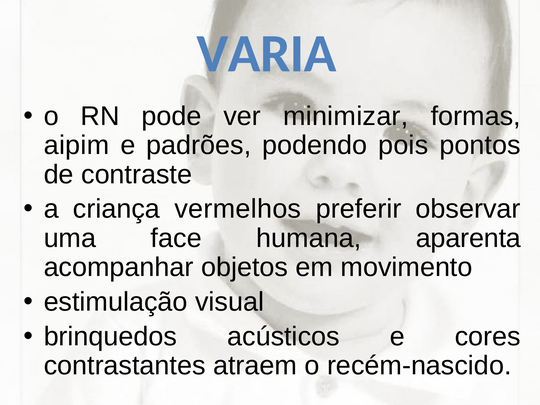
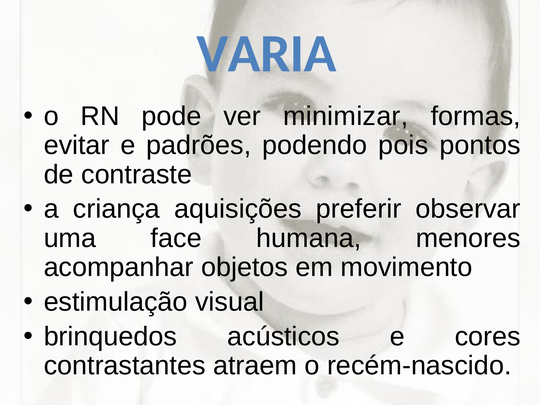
aipim: aipim -> evitar
vermelhos: vermelhos -> aquisições
aparenta: aparenta -> menores
